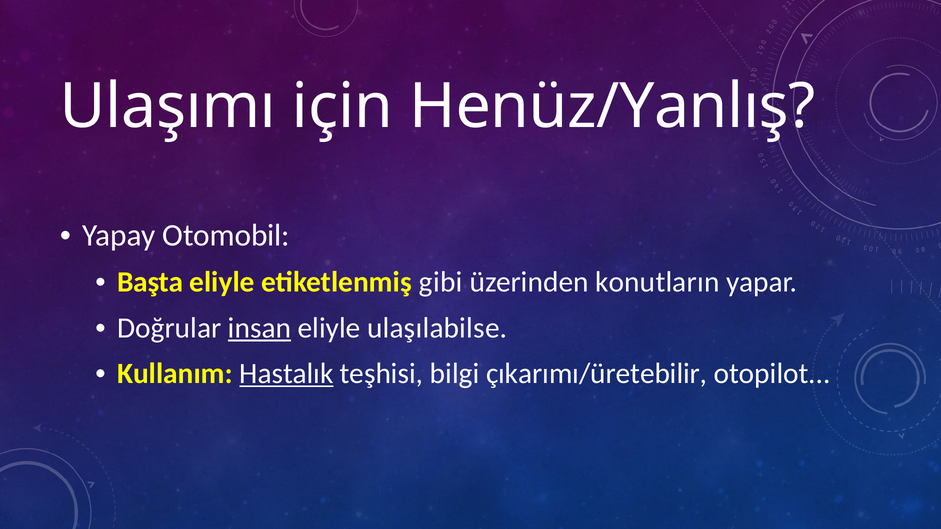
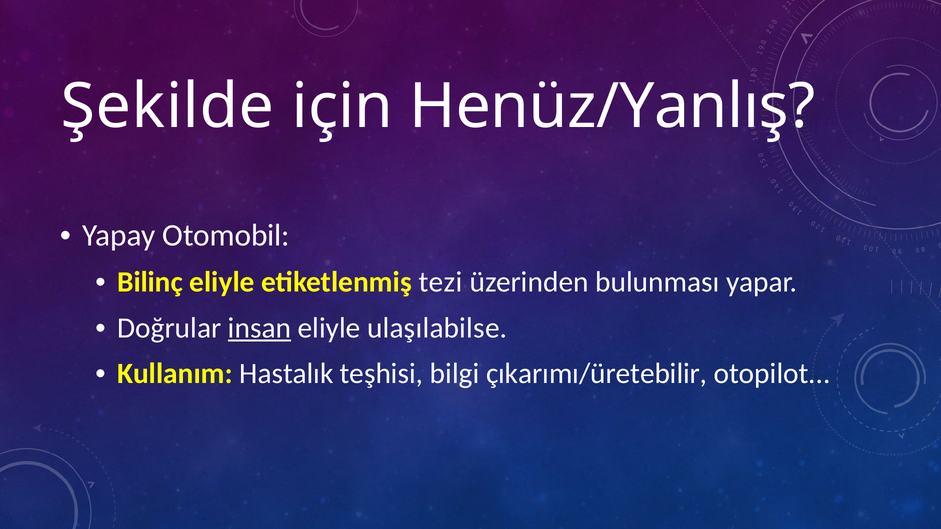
Ulaşımı: Ulaşımı -> Şekilde
Başta: Başta -> Bilinç
gibi: gibi -> tezi
konutların: konutların -> bulunması
Hastalık underline: present -> none
